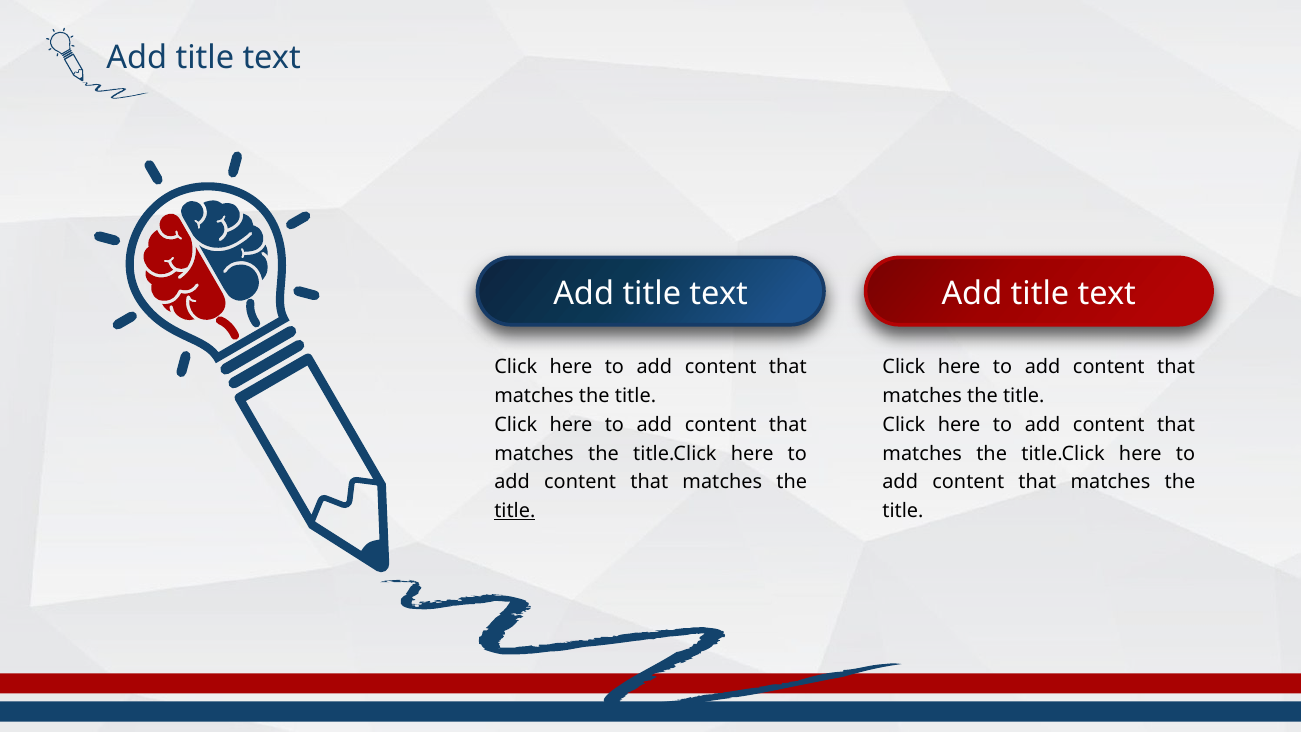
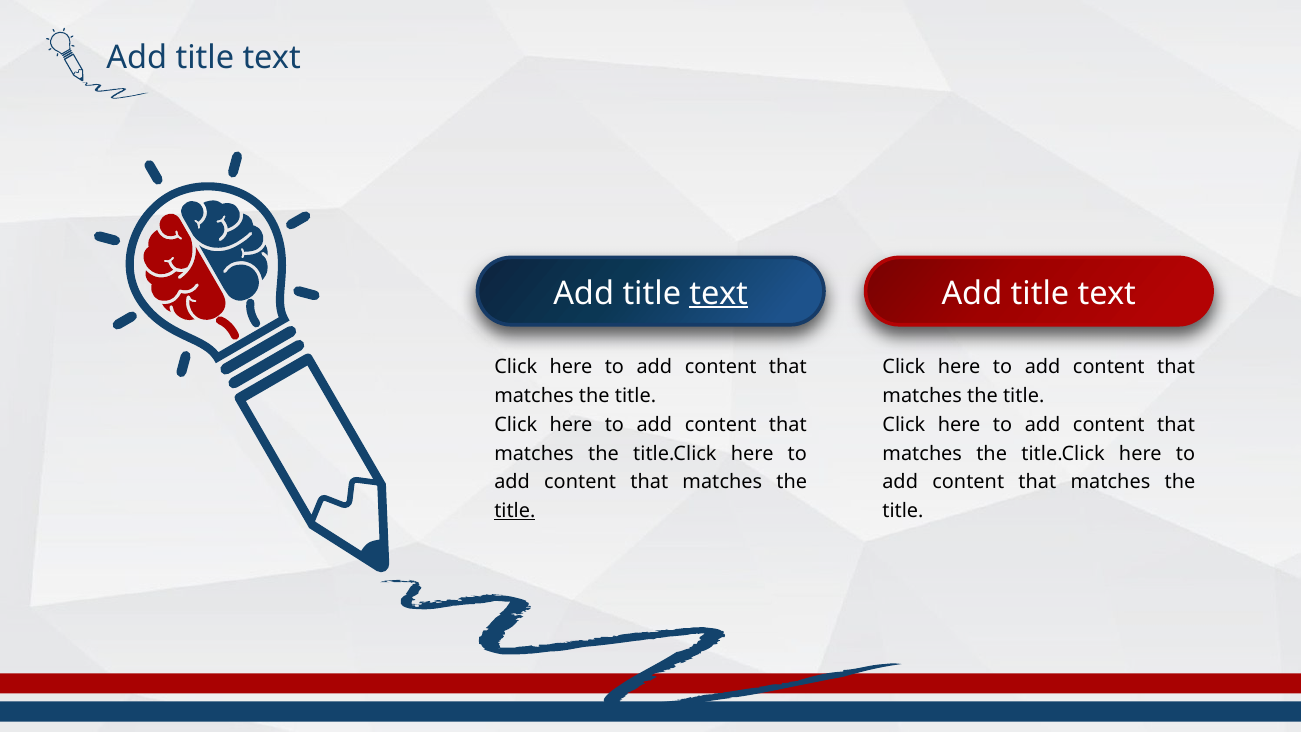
text at (719, 293) underline: none -> present
